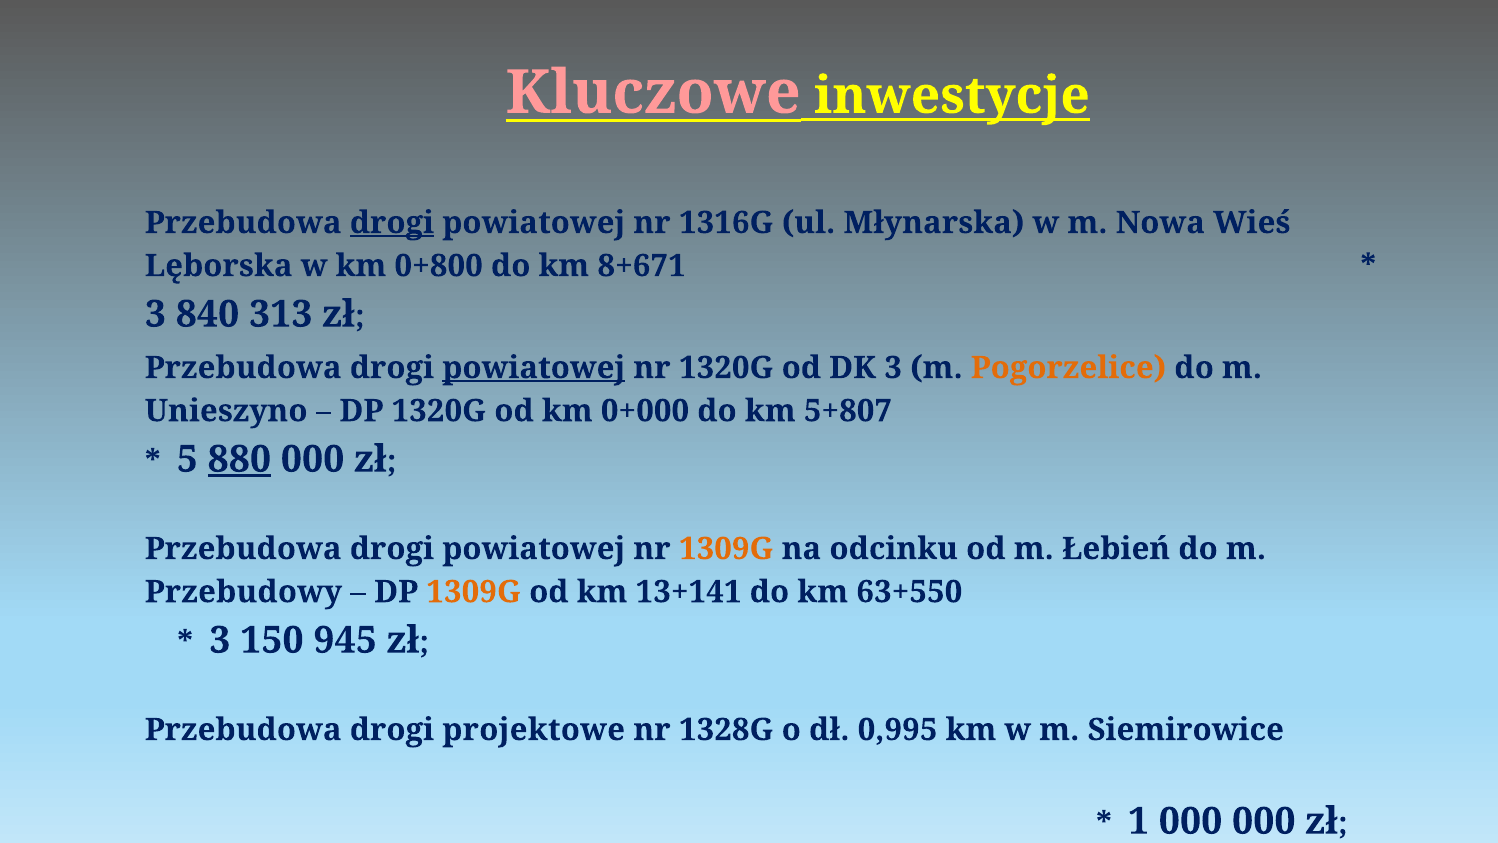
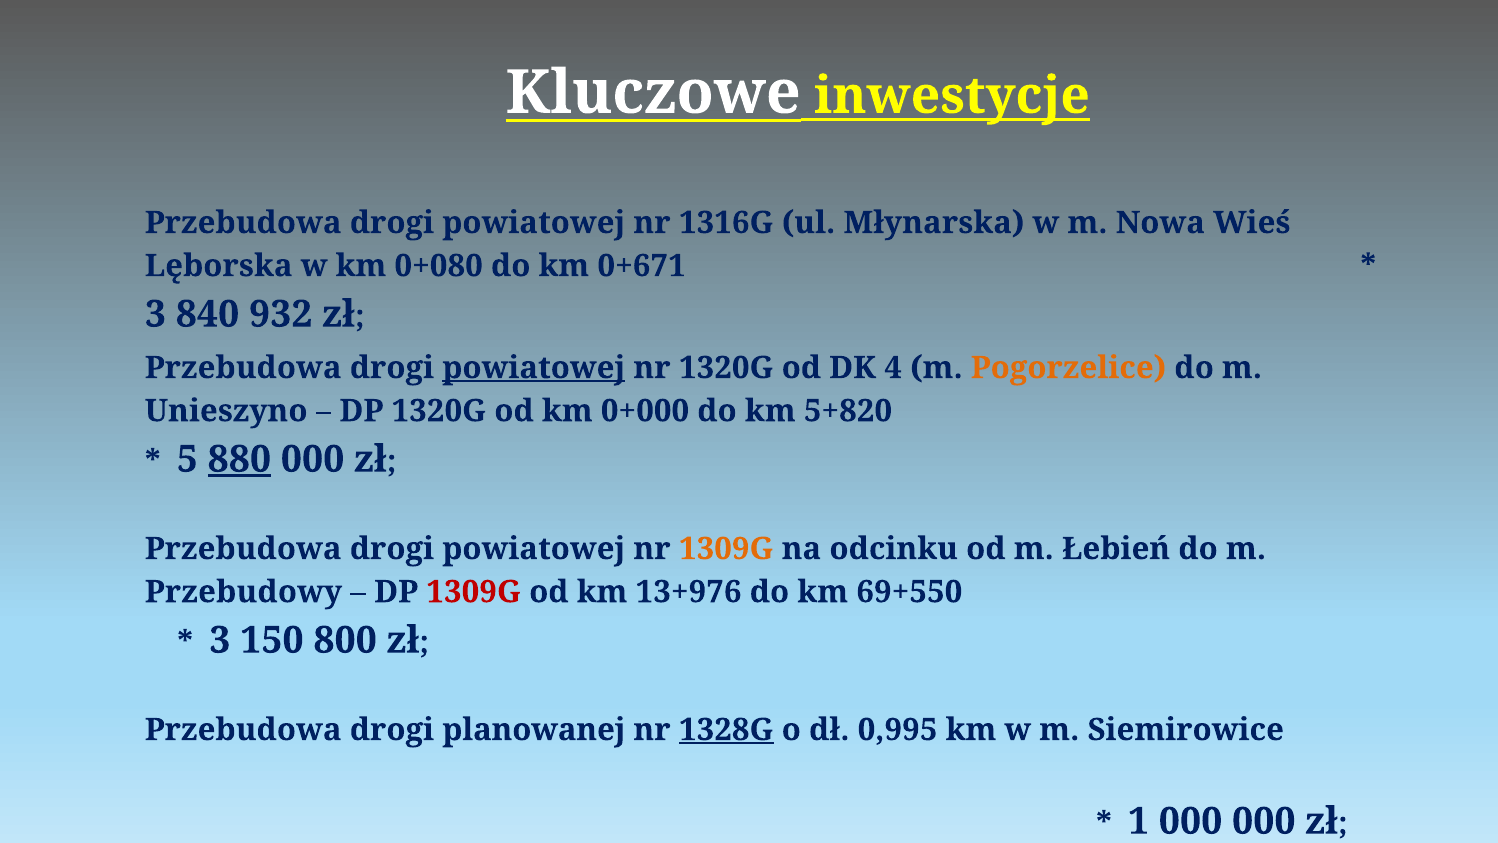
Kluczowe colour: pink -> white
drogi at (392, 223) underline: present -> none
0+800: 0+800 -> 0+080
8+671: 8+671 -> 0+671
313: 313 -> 932
DK 3: 3 -> 4
5+807: 5+807 -> 5+820
1309G at (474, 592) colour: orange -> red
13+141: 13+141 -> 13+976
63+550: 63+550 -> 69+550
945: 945 -> 800
projektowe: projektowe -> planowanej
1328G underline: none -> present
